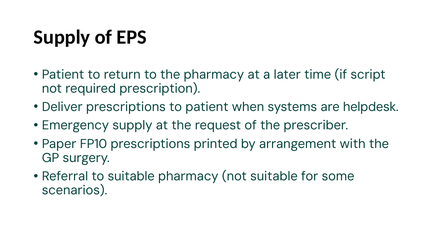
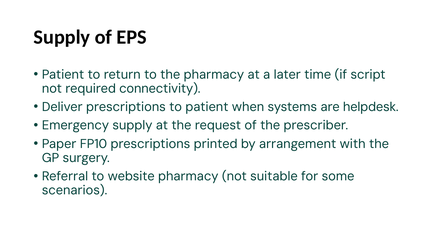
prescription: prescription -> connectivity
to suitable: suitable -> website
